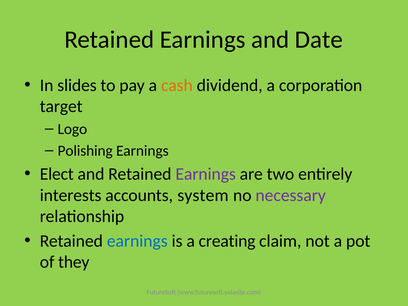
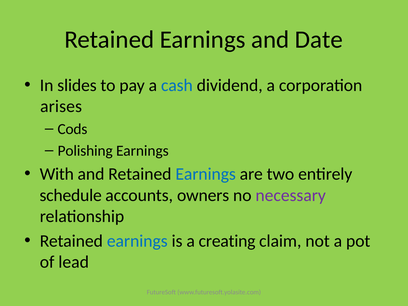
cash colour: orange -> blue
target: target -> arises
Logo: Logo -> Cods
Elect: Elect -> With
Earnings at (206, 174) colour: purple -> blue
interests: interests -> schedule
system: system -> owners
they: they -> lead
